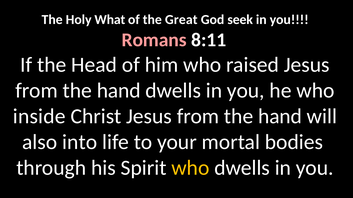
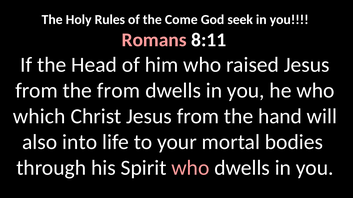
What: What -> Rules
Great: Great -> Come
hand at (119, 91): hand -> from
inside: inside -> which
who at (190, 168) colour: yellow -> pink
